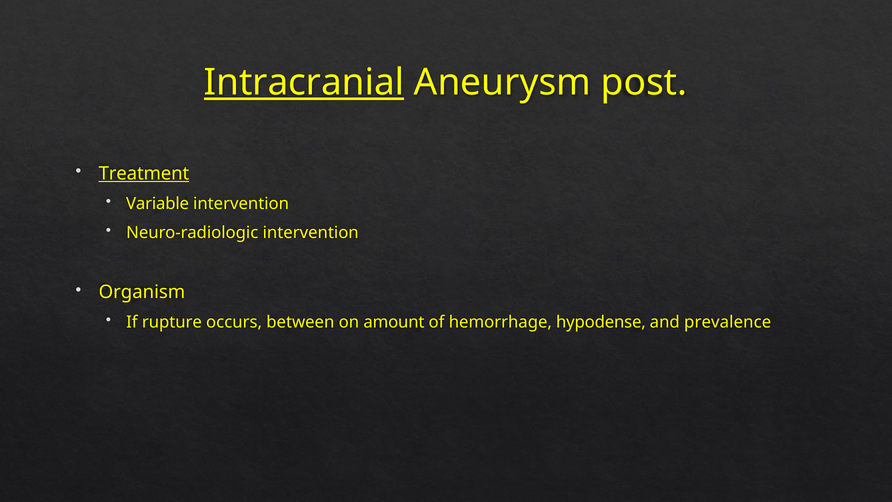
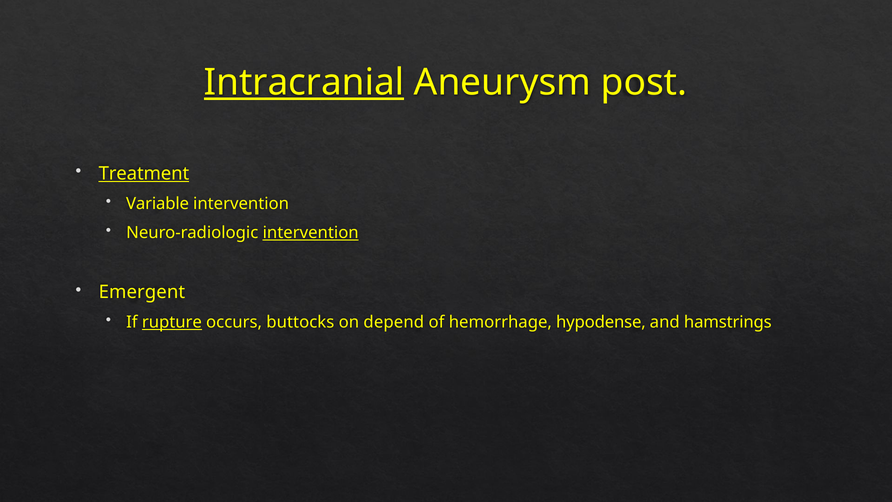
intervention at (311, 232) underline: none -> present
Organism: Organism -> Emergent
rupture underline: none -> present
between: between -> buttocks
amount: amount -> depend
prevalence: prevalence -> hamstrings
